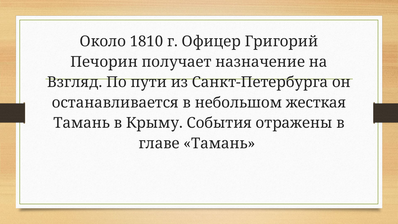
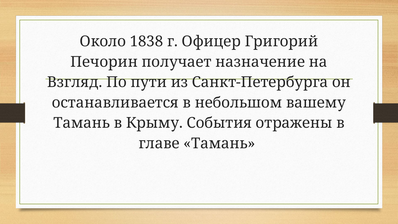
1810: 1810 -> 1838
жесткая: жесткая -> вашему
